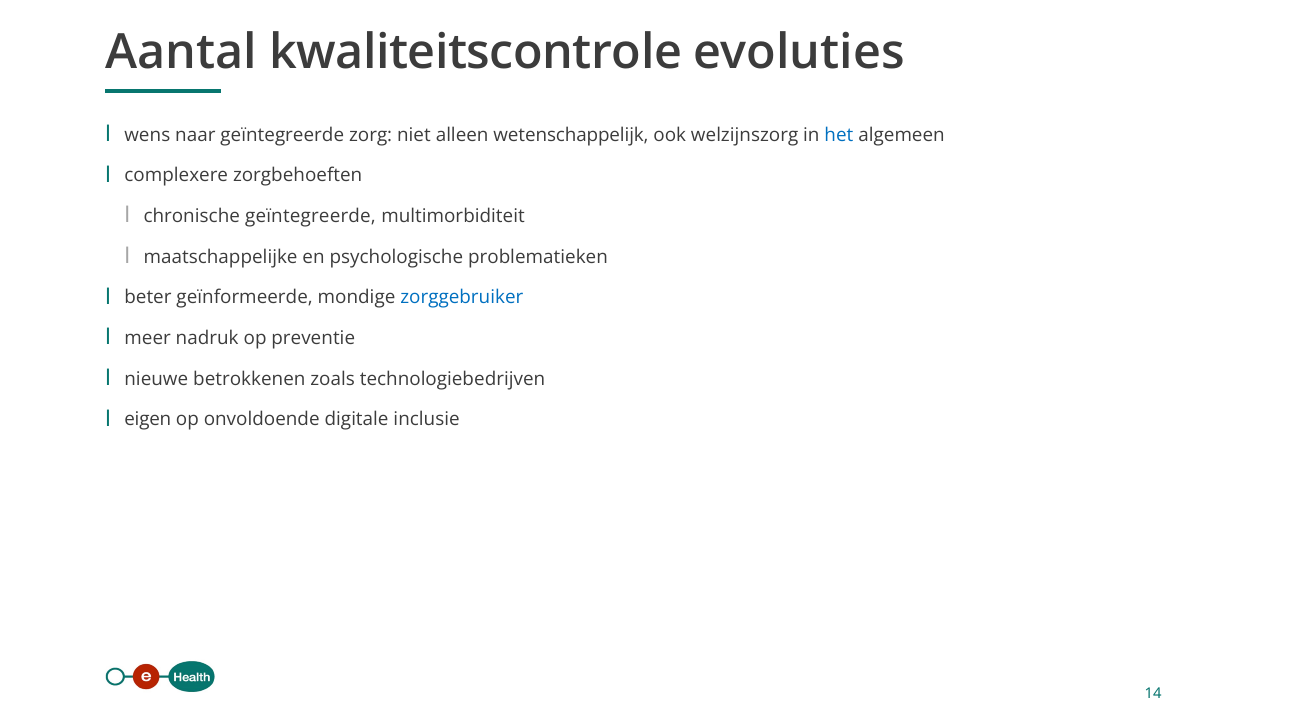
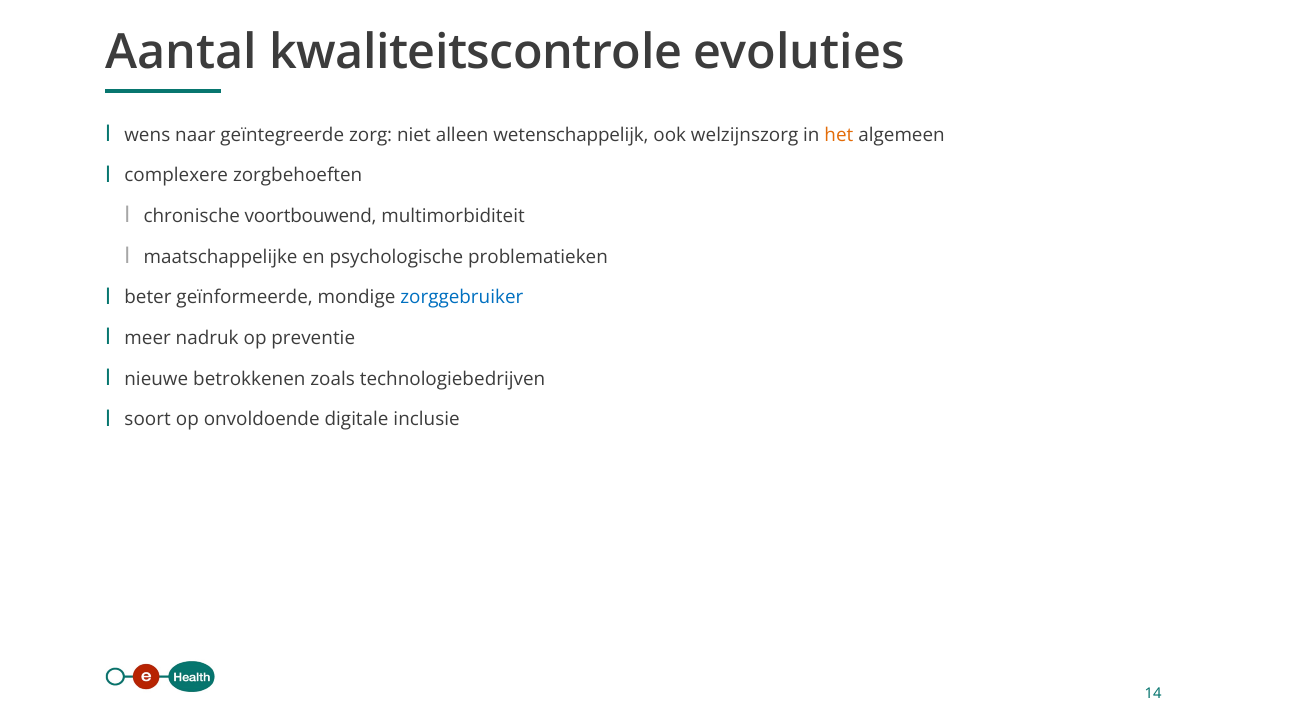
het colour: blue -> orange
chronische geïntegreerde: geïntegreerde -> voortbouwend
eigen: eigen -> soort
